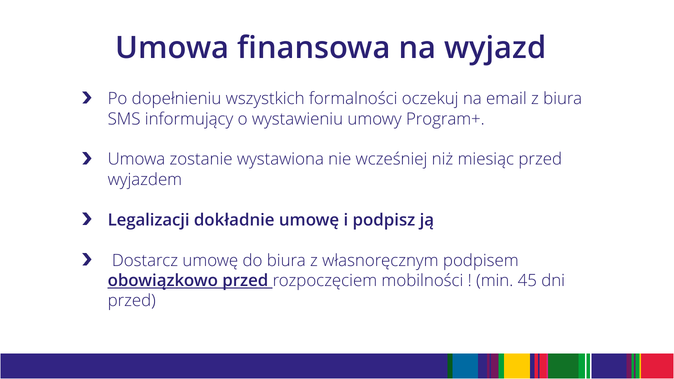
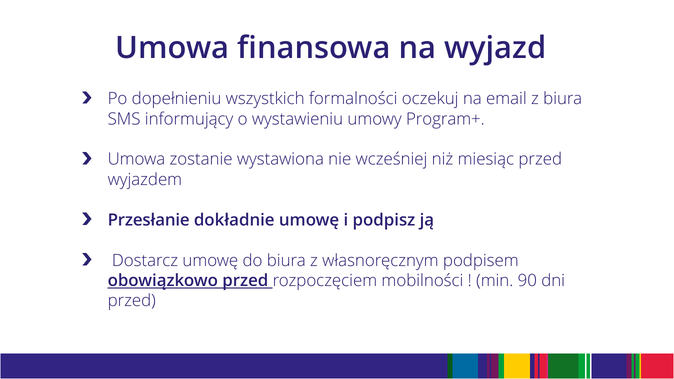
Legalizacji: Legalizacji -> Przesłanie
45: 45 -> 90
